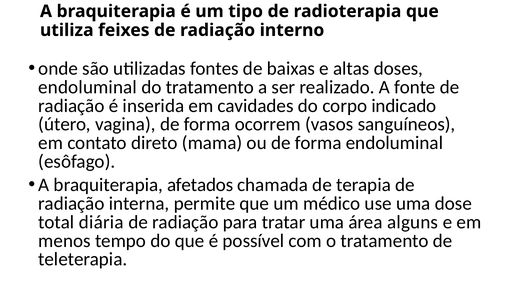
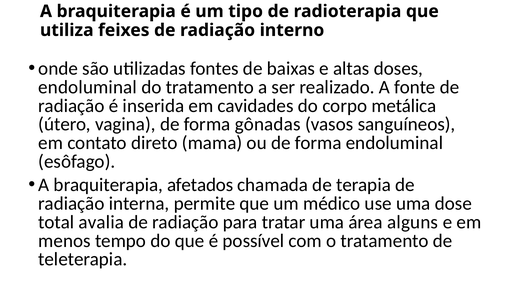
indicado: indicado -> metálica
ocorrem: ocorrem -> gônadas
diária: diária -> avalia
